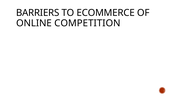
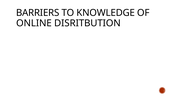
ECOMMERCE: ECOMMERCE -> KNOWLEDGE
COMPETITION: COMPETITION -> DISRITBUTION
